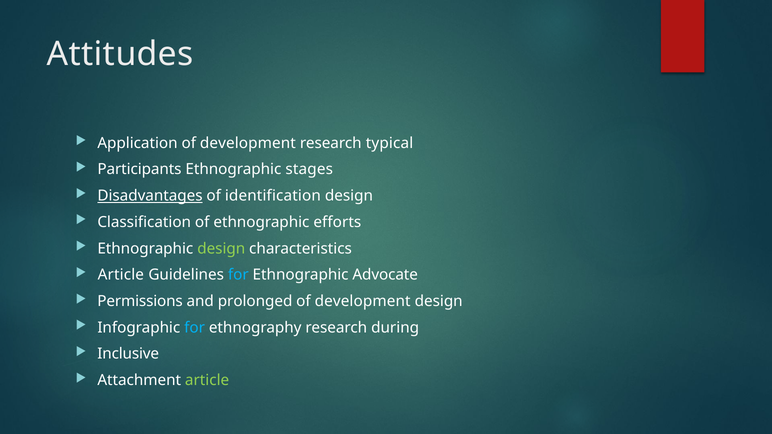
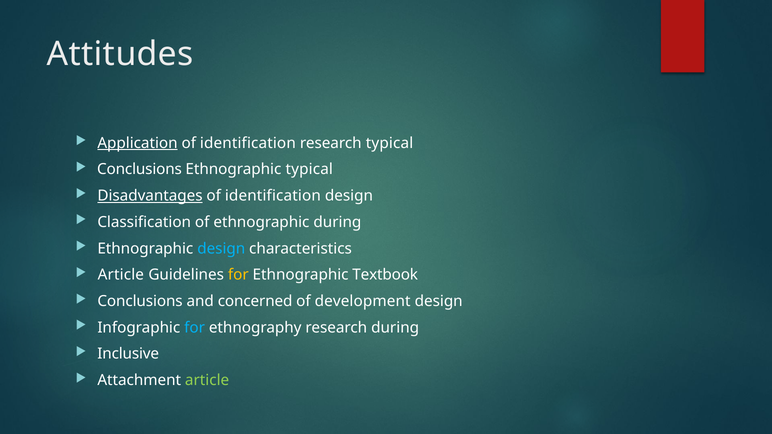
Application underline: none -> present
development at (248, 143): development -> identification
Participants at (139, 170): Participants -> Conclusions
Ethnographic stages: stages -> typical
ethnographic efforts: efforts -> during
design at (221, 249) colour: light green -> light blue
for at (238, 275) colour: light blue -> yellow
Advocate: Advocate -> Textbook
Permissions at (140, 301): Permissions -> Conclusions
prolonged: prolonged -> concerned
